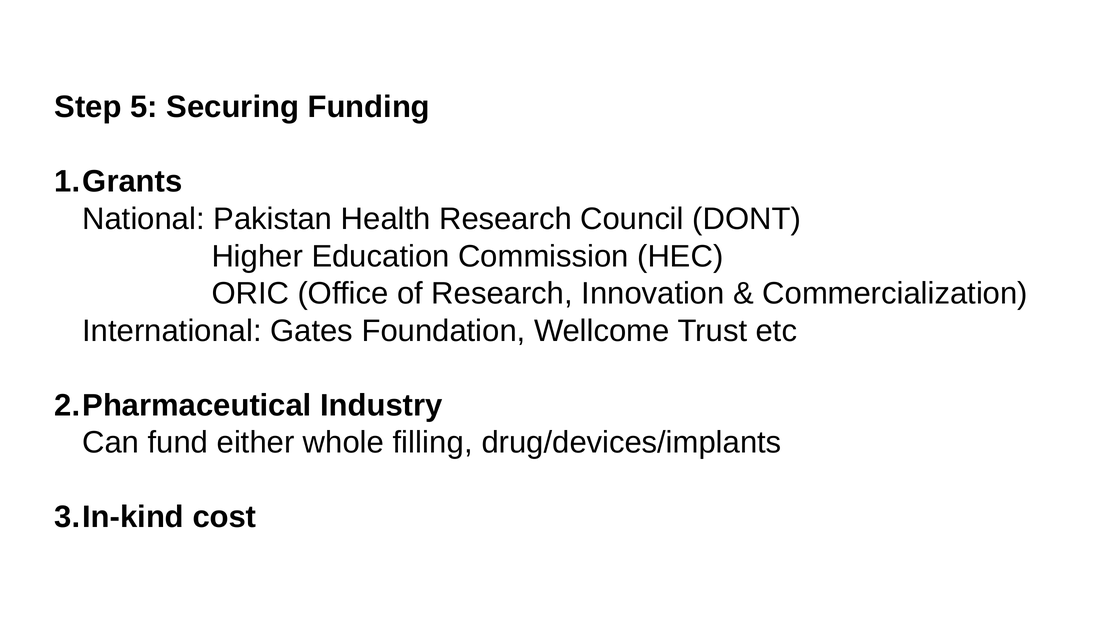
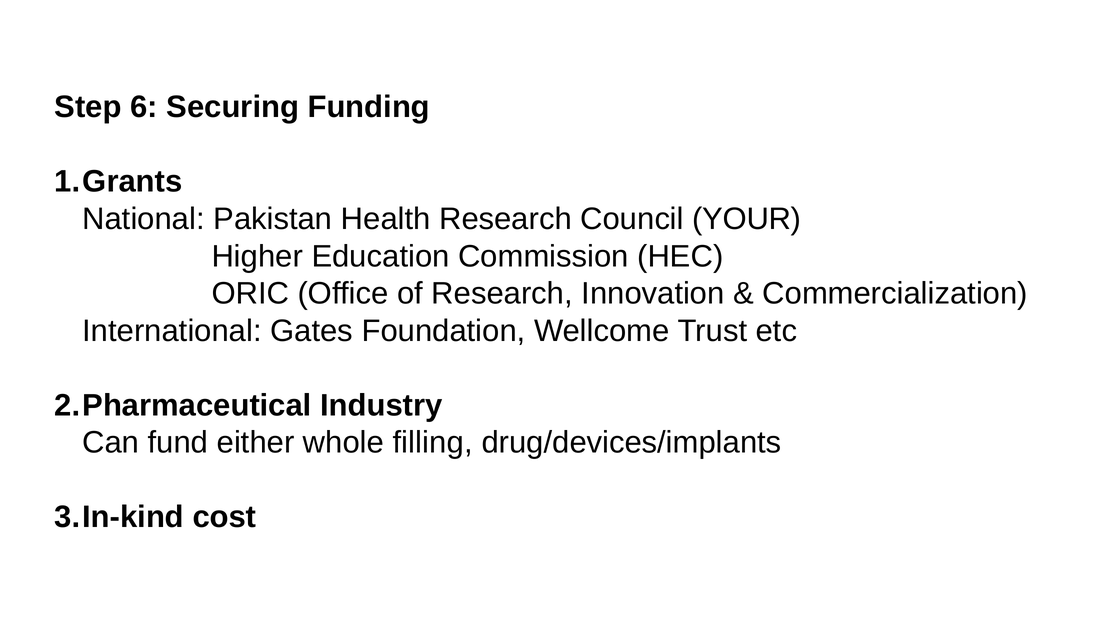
5: 5 -> 6
DONT: DONT -> YOUR
